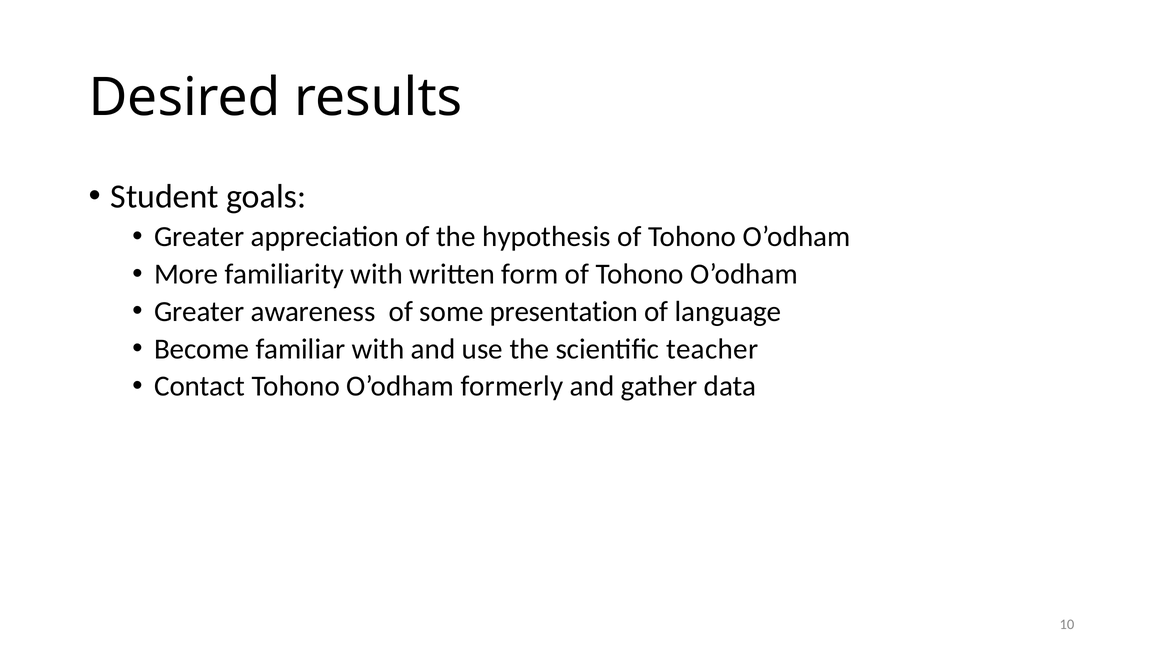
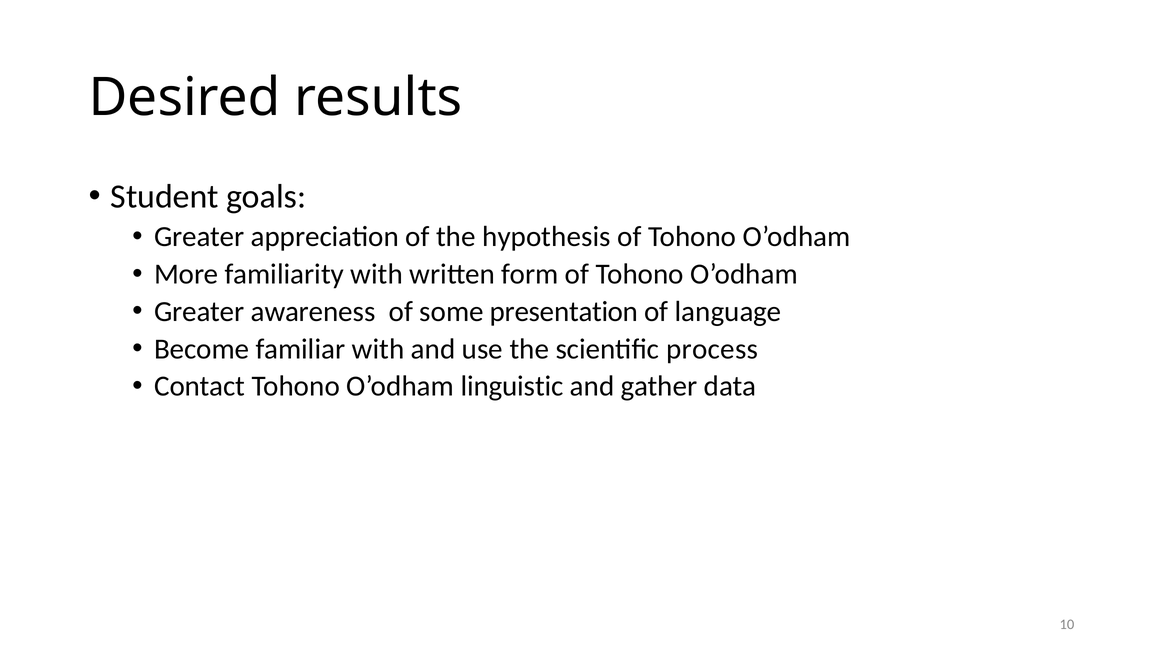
teacher: teacher -> process
formerly: formerly -> linguistic
